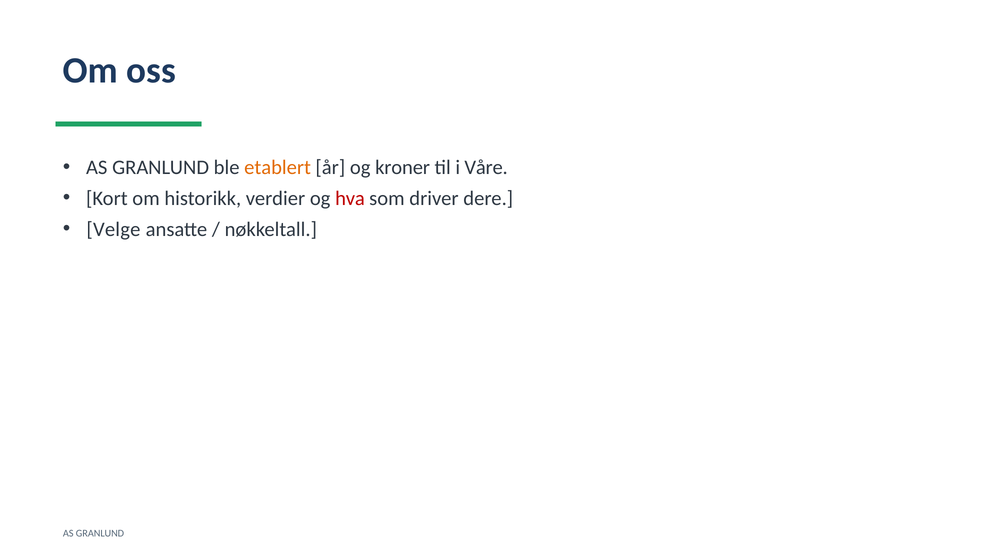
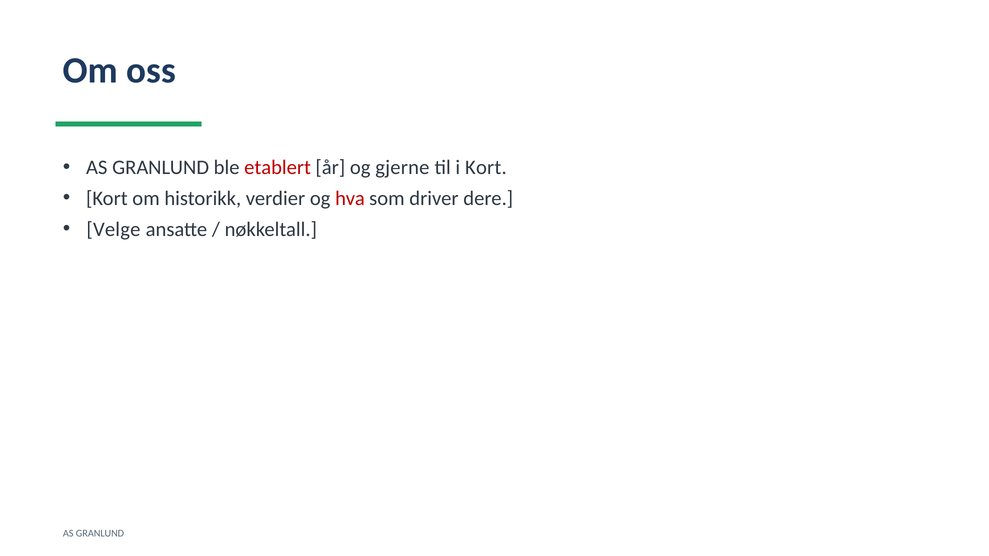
etablert colour: orange -> red
kroner: kroner -> gjerne
i Våre: Våre -> Kort
